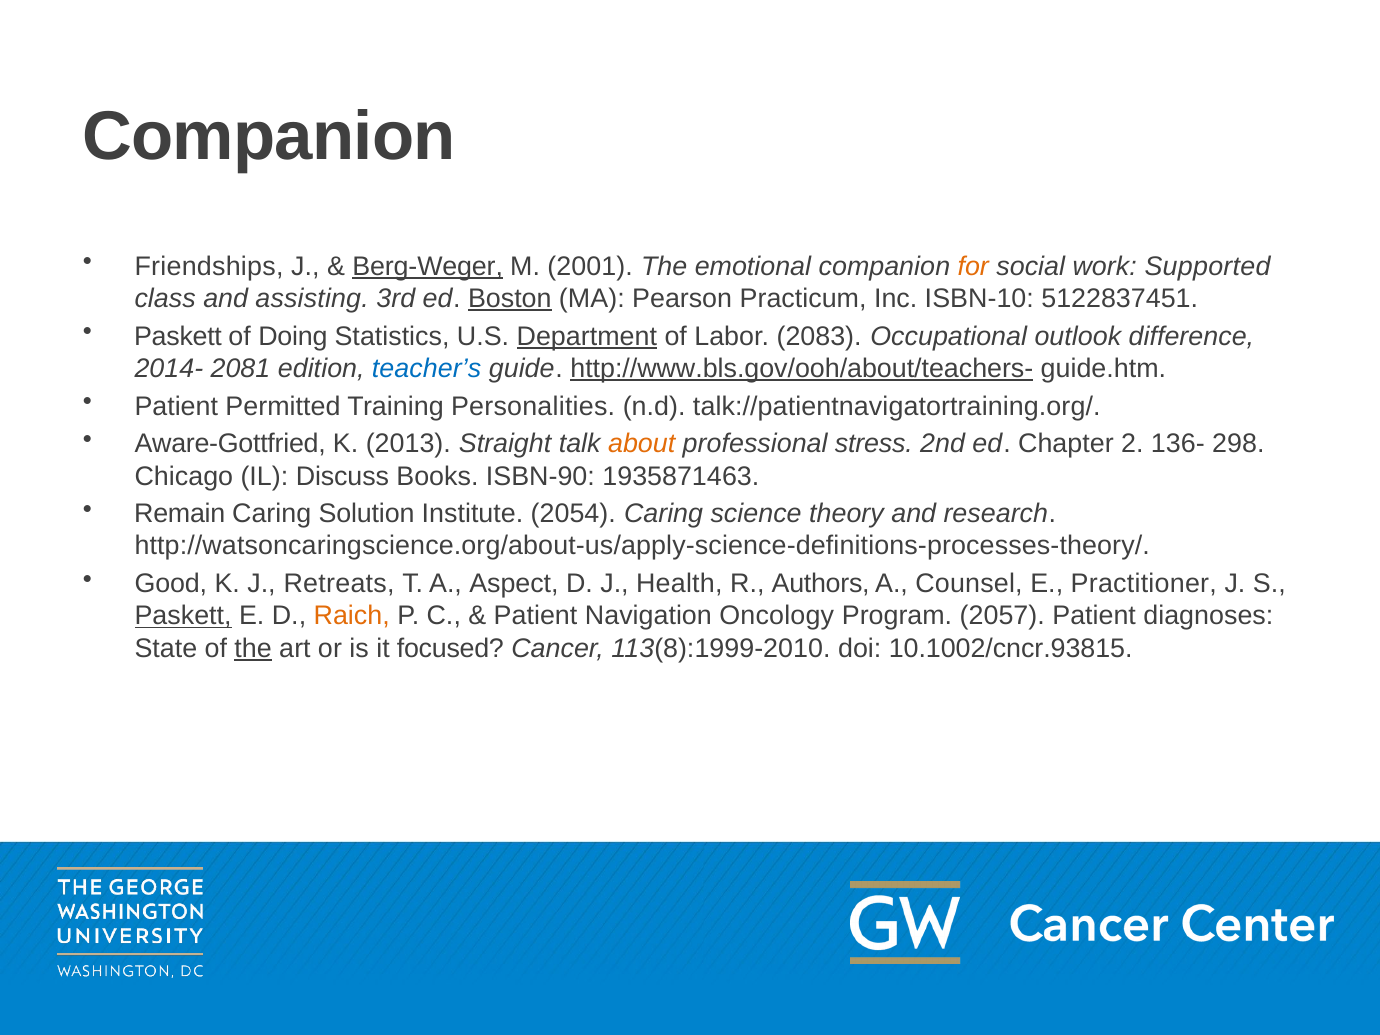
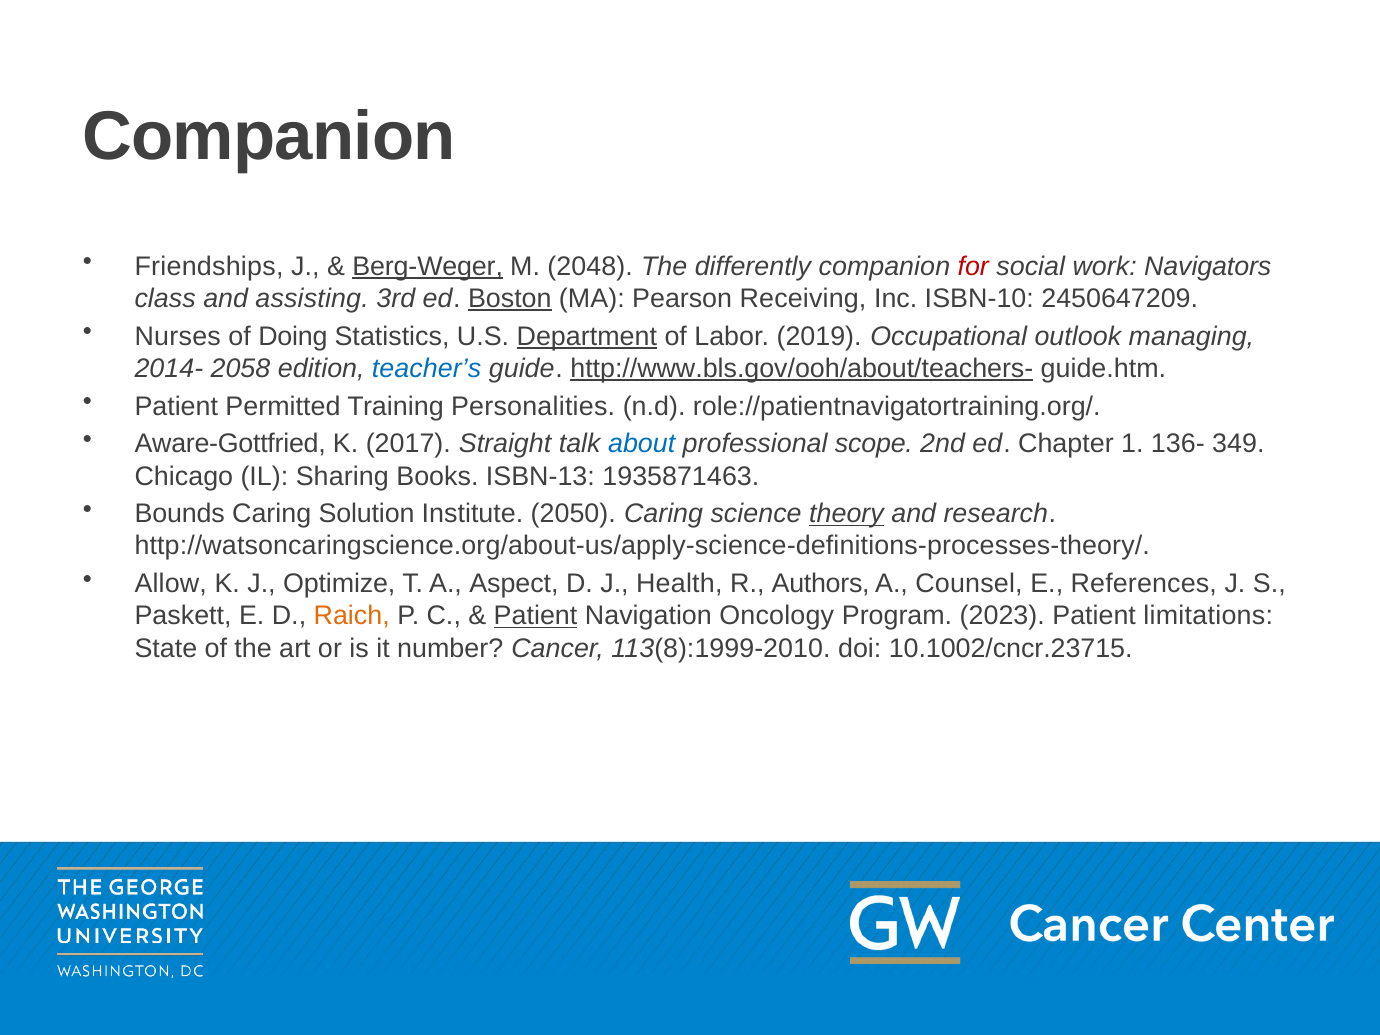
2001: 2001 -> 2048
emotional: emotional -> differently
for colour: orange -> red
Supported: Supported -> Navigators
Practicum: Practicum -> Receiving
5122837451: 5122837451 -> 2450647209
Paskett at (178, 336): Paskett -> Nurses
2083: 2083 -> 2019
difference: difference -> managing
2081: 2081 -> 2058
talk://patientnavigatortraining.org/: talk://patientnavigatortraining.org/ -> role://patientnavigatortraining.org/
2013: 2013 -> 2017
about colour: orange -> blue
stress: stress -> scope
2: 2 -> 1
298: 298 -> 349
Discuss: Discuss -> Sharing
ISBN‐90: ISBN‐90 -> ISBN‐13
Remain: Remain -> Bounds
2054: 2054 -> 2050
theory underline: none -> present
Good: Good -> Allow
Retreats: Retreats -> Optimize
Practitioner: Practitioner -> References
Paskett at (183, 616) underline: present -> none
Patient at (536, 616) underline: none -> present
2057: 2057 -> 2023
diagnoses: diagnoses -> limitations
the at (253, 648) underline: present -> none
focused: focused -> number
10.1002/cncr.93815: 10.1002/cncr.93815 -> 10.1002/cncr.23715
